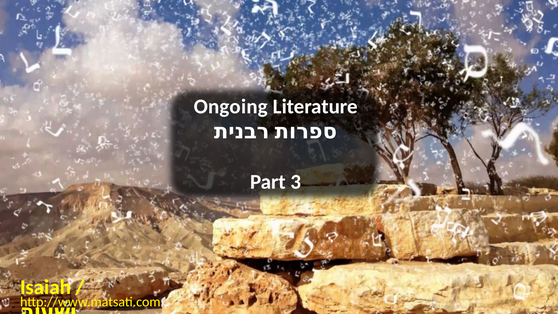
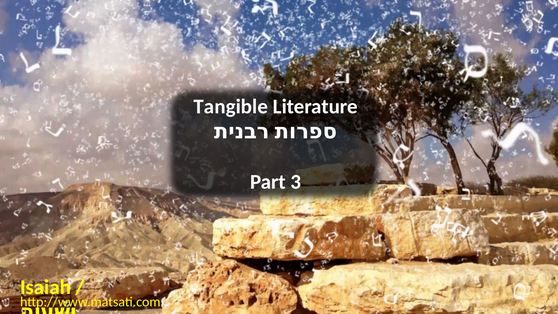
Ongoing: Ongoing -> Tangible
